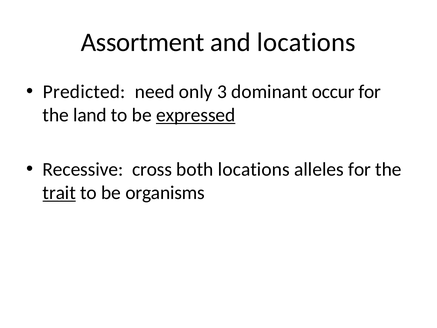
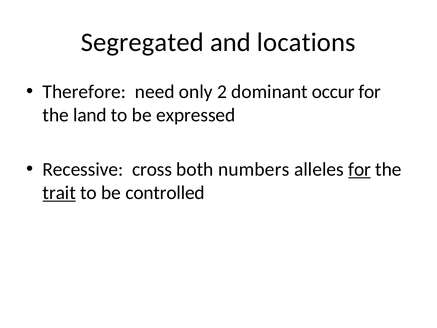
Assortment: Assortment -> Segregated
Predicted: Predicted -> Therefore
3: 3 -> 2
expressed underline: present -> none
both locations: locations -> numbers
for at (360, 169) underline: none -> present
organisms: organisms -> controlled
